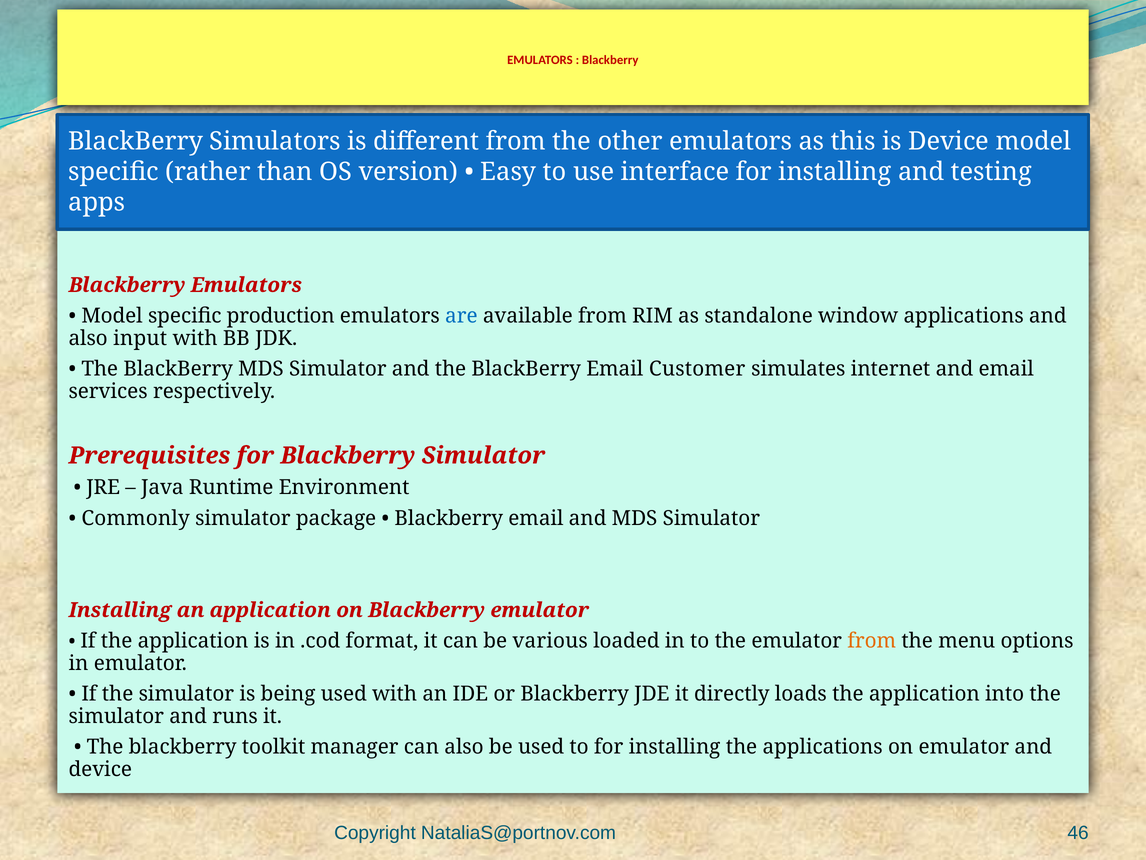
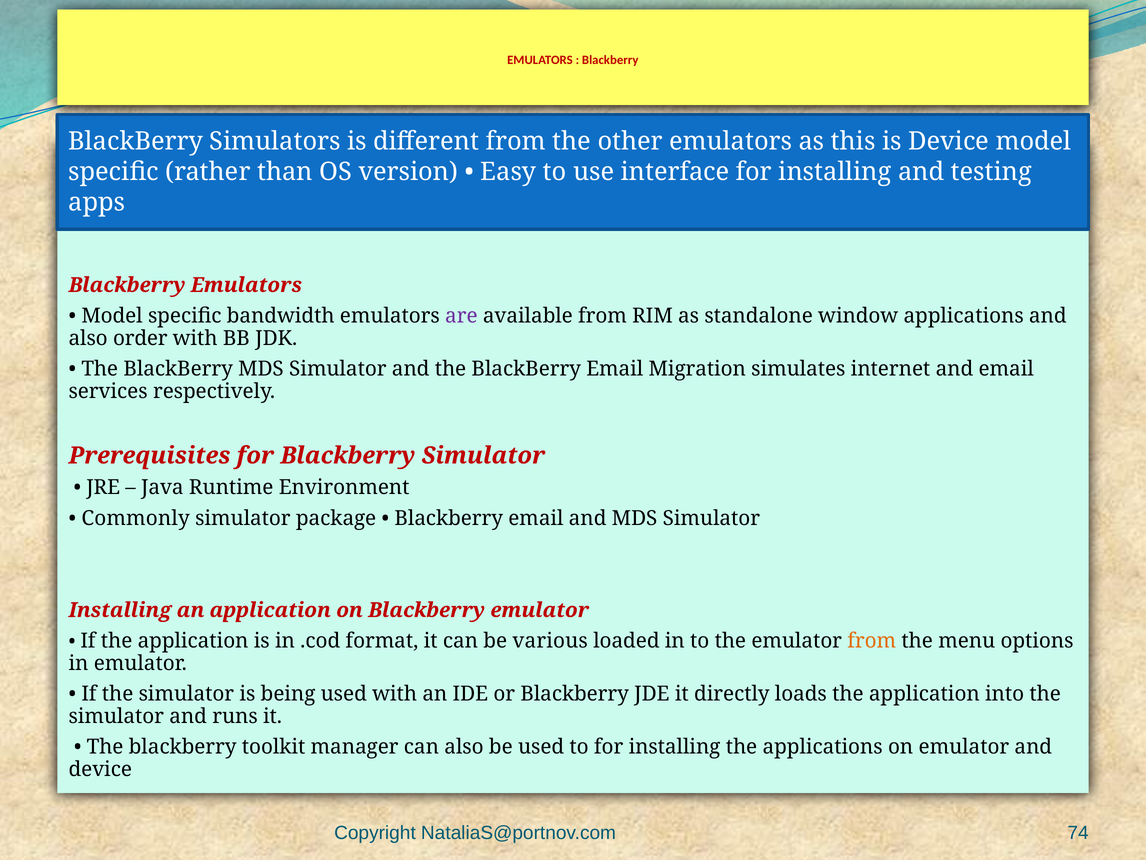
production: production -> bandwidth
are colour: blue -> purple
input: input -> order
Customer: Customer -> Migration
46: 46 -> 74
